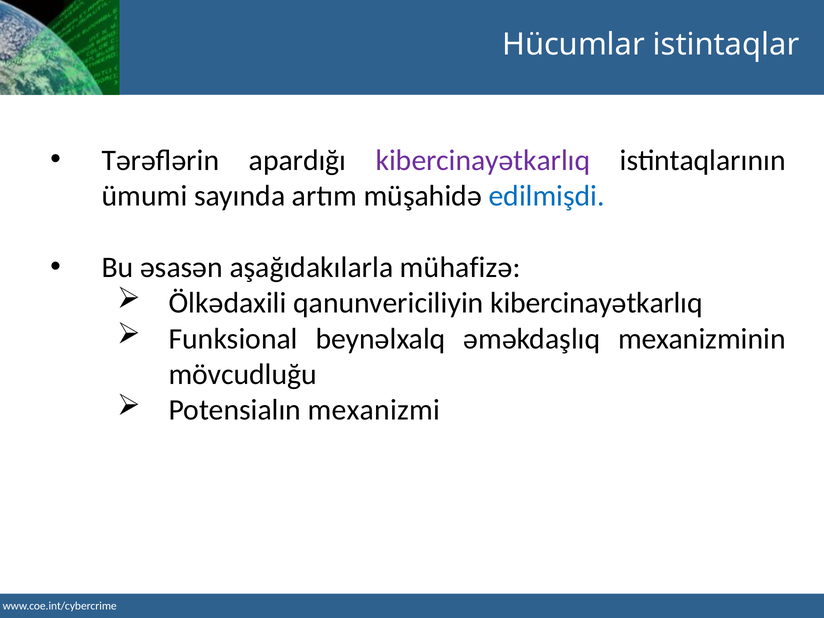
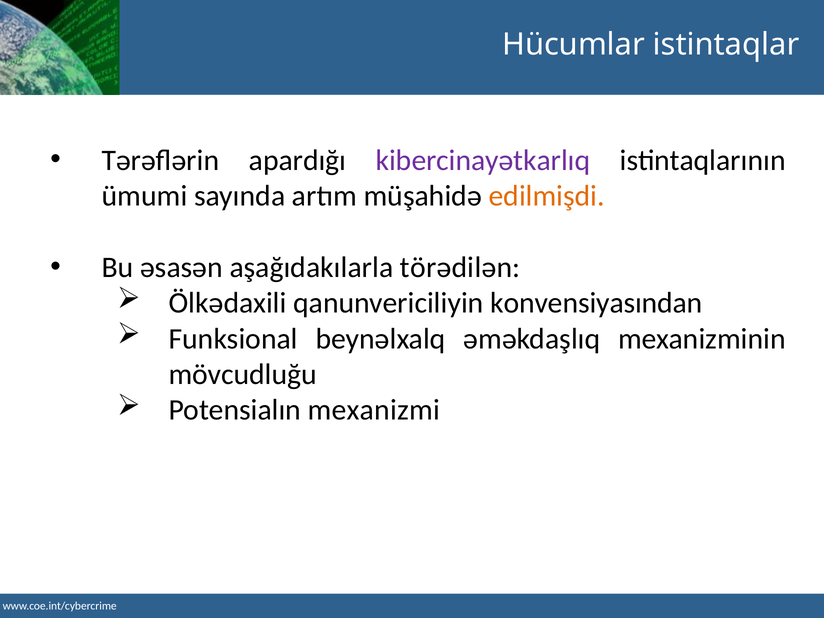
edilmişdi colour: blue -> orange
mühafizə: mühafizə -> törədilən
qanunvericiliyin kibercinayətkarlıq: kibercinayətkarlıq -> konvensiyasından
